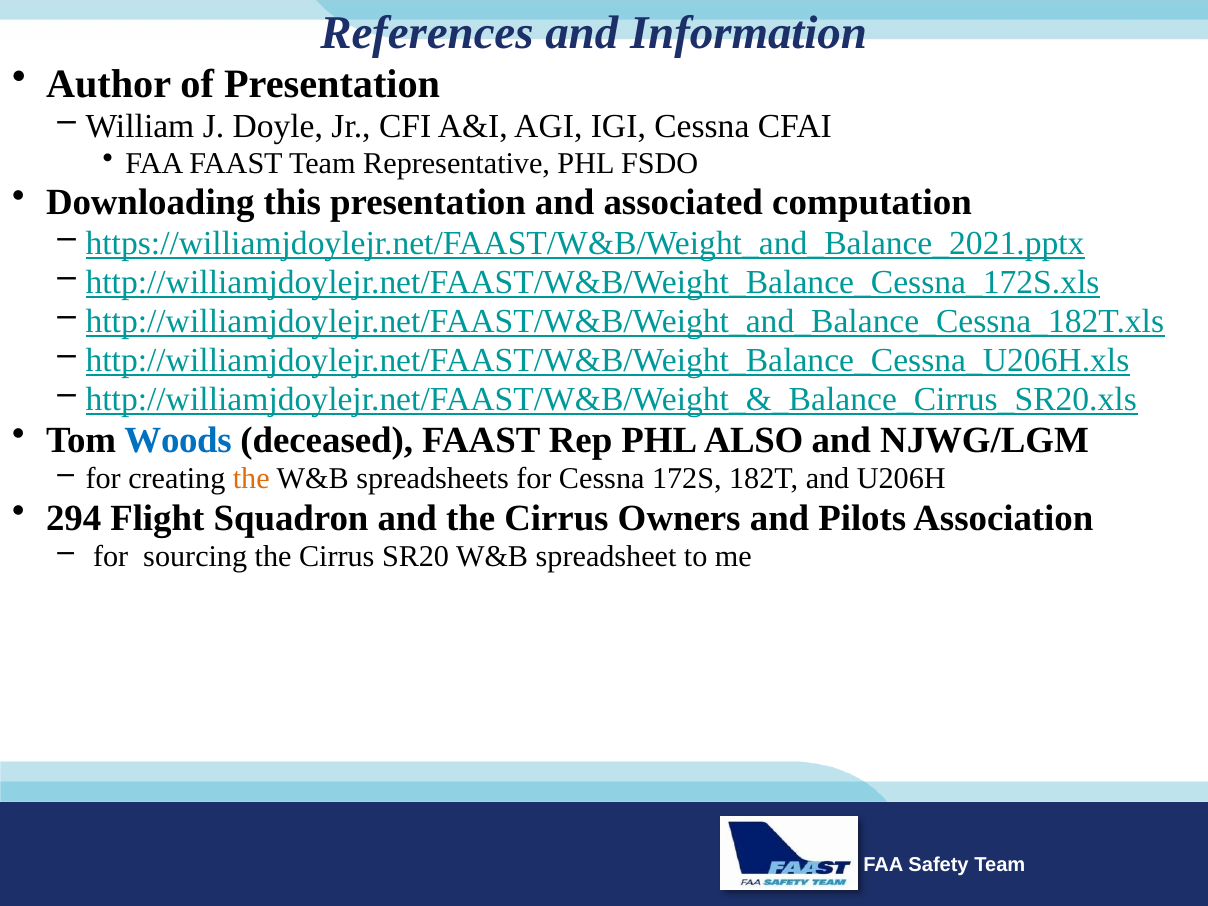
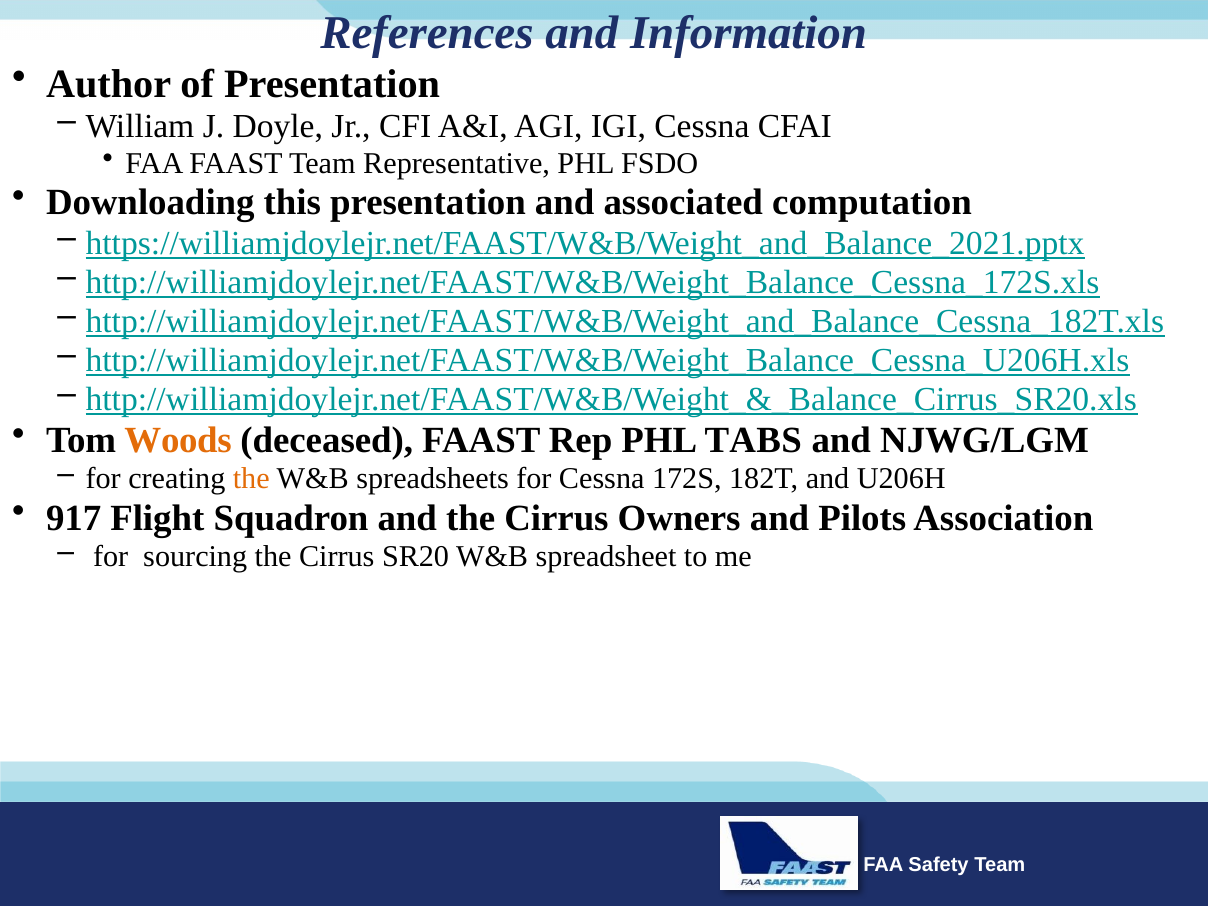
Woods colour: blue -> orange
ALSO: ALSO -> TABS
294: 294 -> 917
